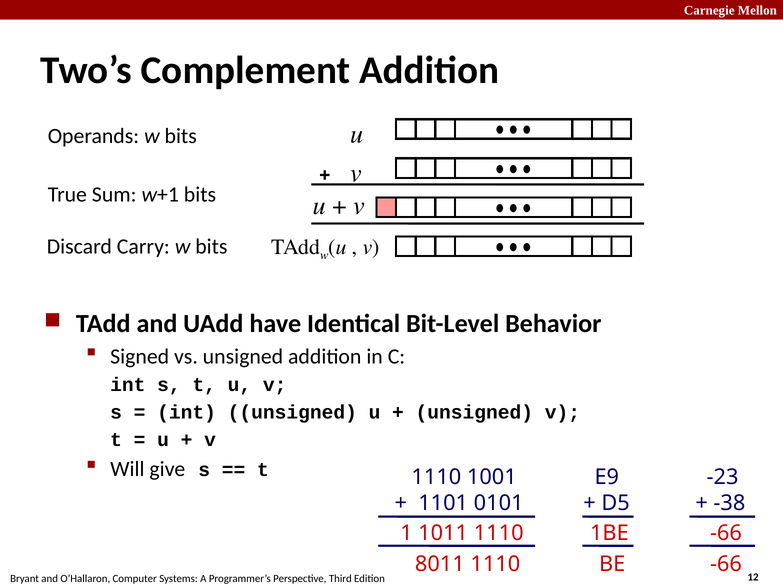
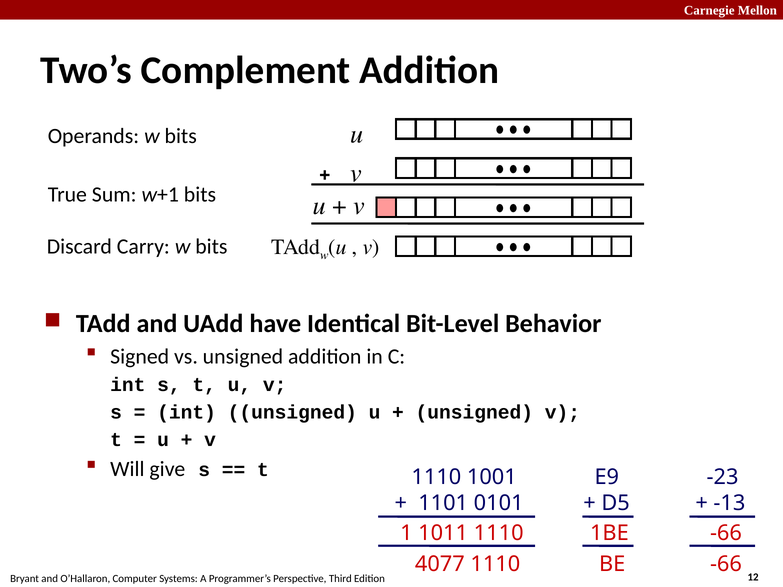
-38: -38 -> -13
8011: 8011 -> 4077
